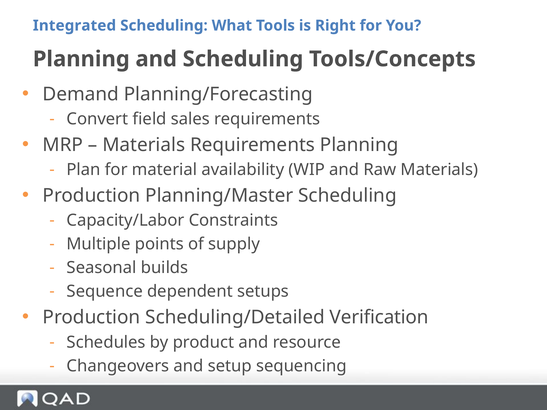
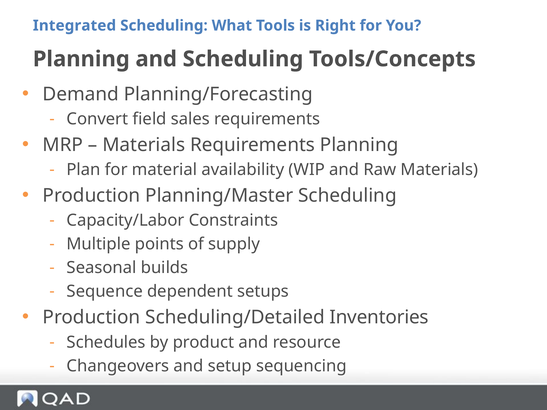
Verification: Verification -> Inventories
